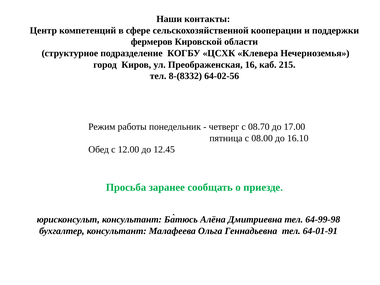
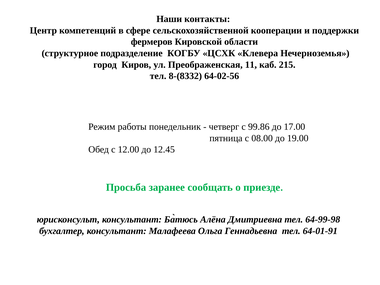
16: 16 -> 11
08.70: 08.70 -> 99.86
16.10: 16.10 -> 19.00
